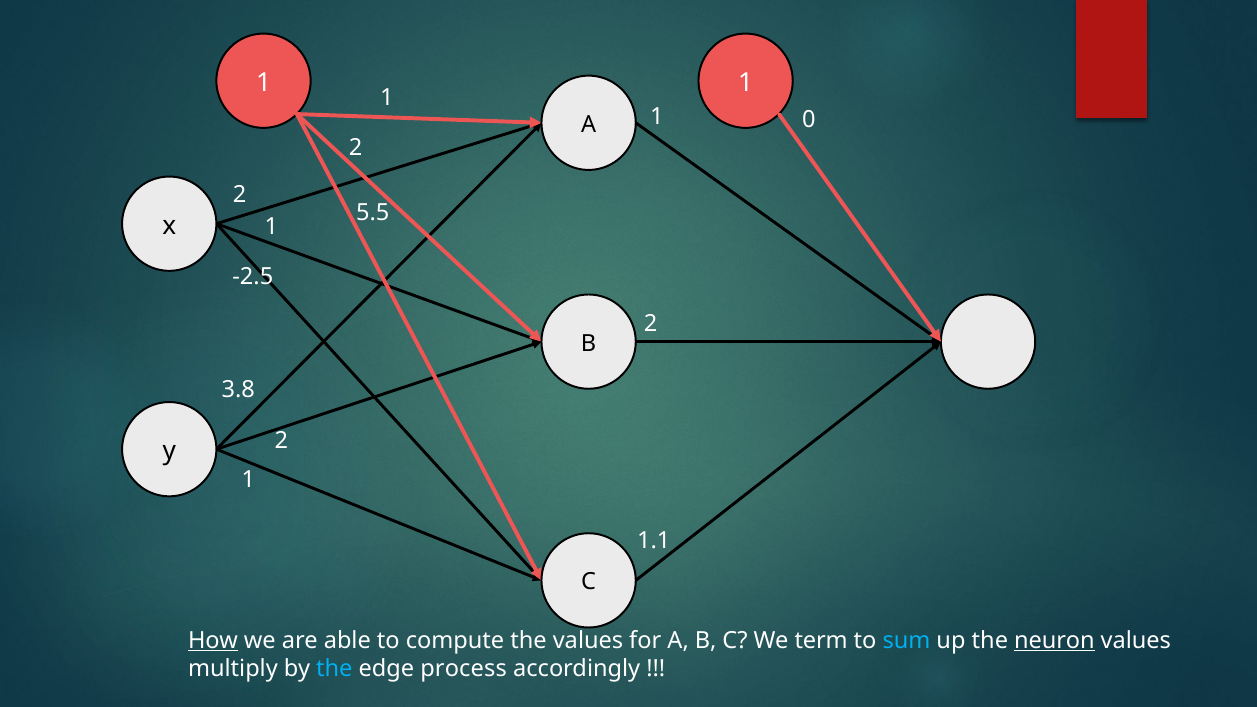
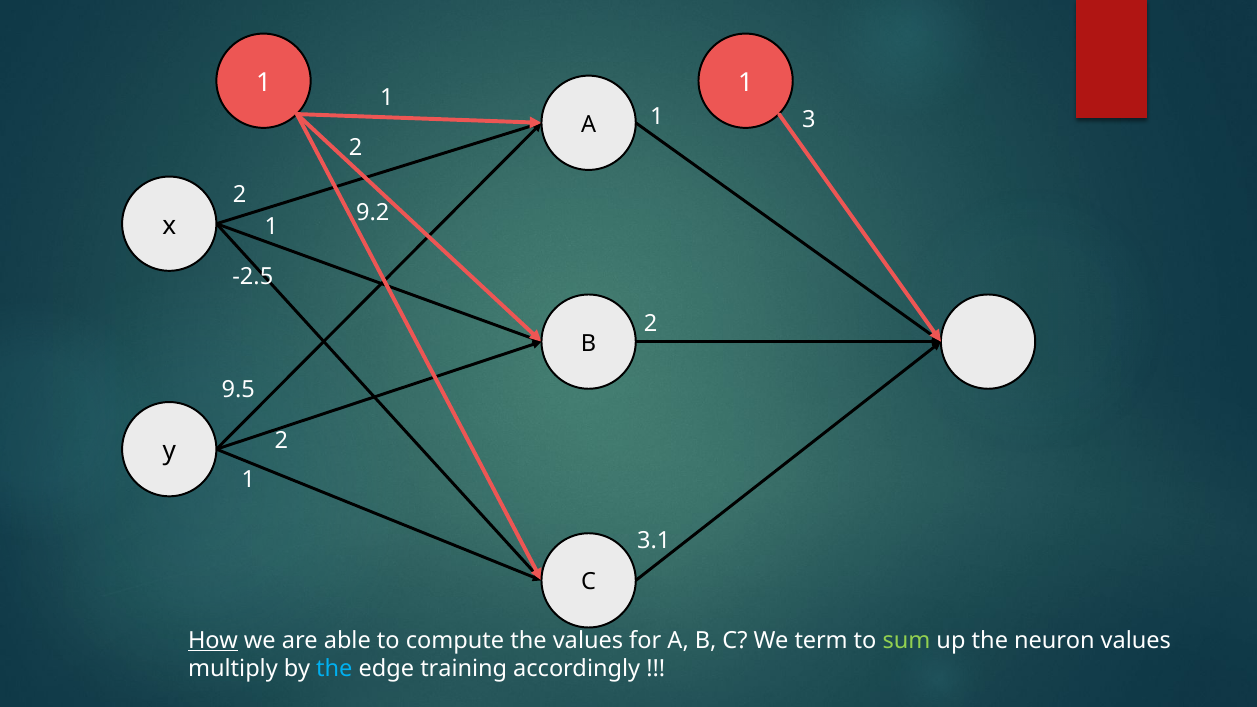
0: 0 -> 3
5.5: 5.5 -> 9.2
3.8: 3.8 -> 9.5
1.1: 1.1 -> 3.1
sum colour: light blue -> light green
neuron underline: present -> none
process: process -> training
